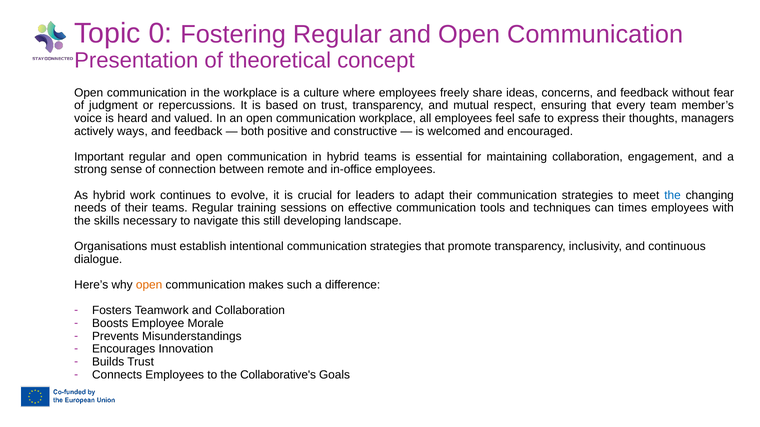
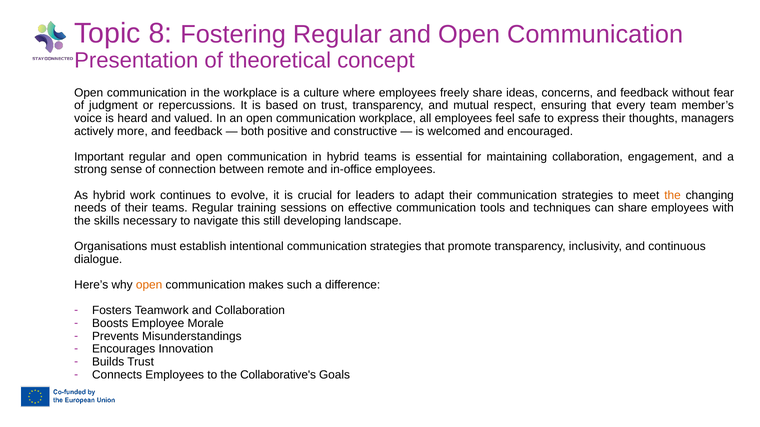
0: 0 -> 8
ways: ways -> more
the at (673, 195) colour: blue -> orange
can times: times -> share
